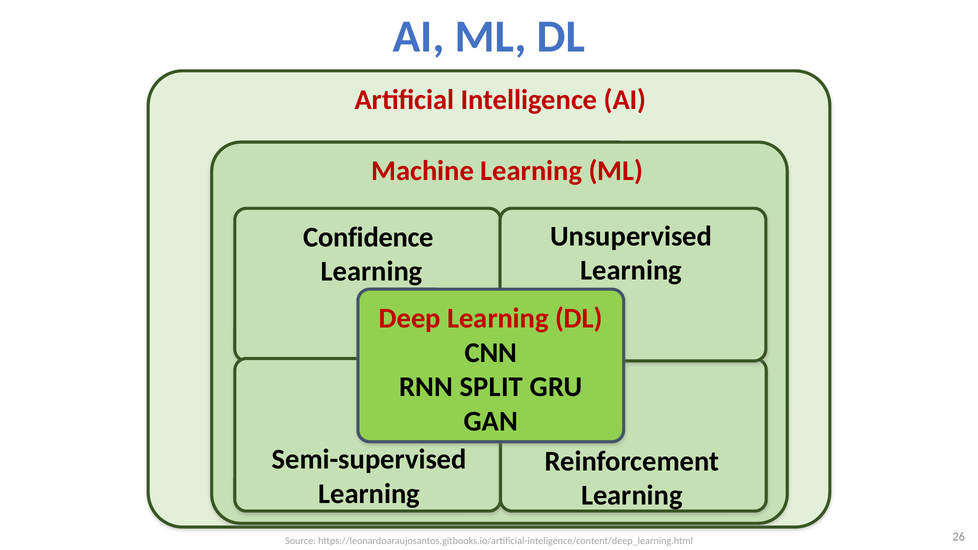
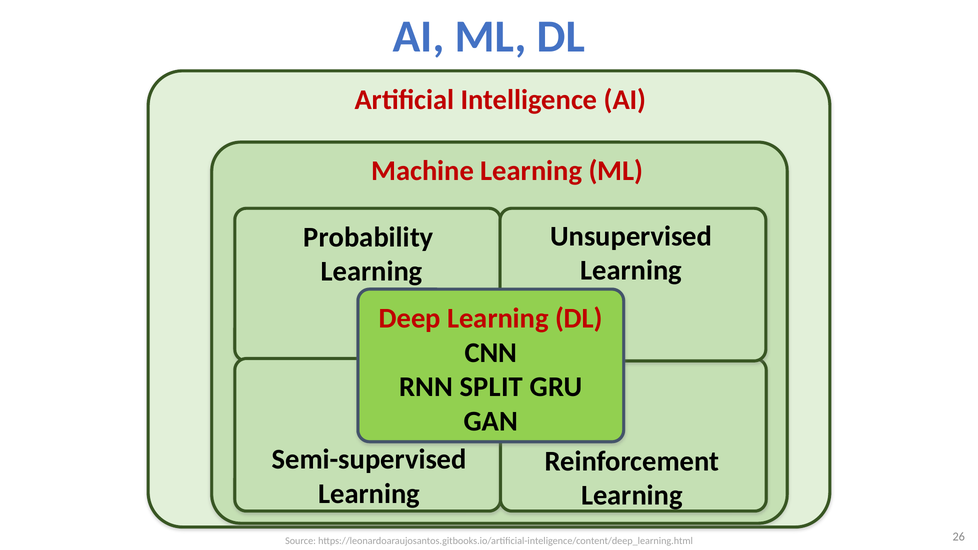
Confidence: Confidence -> Probability
